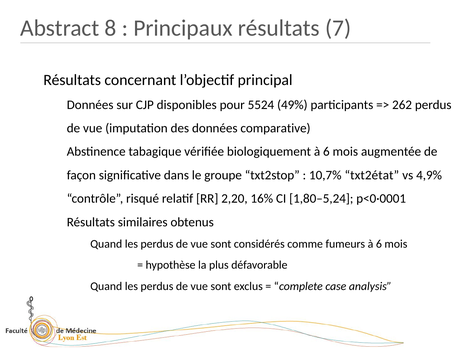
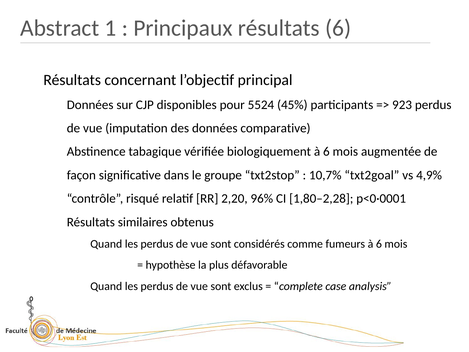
8: 8 -> 1
résultats 7: 7 -> 6
49%: 49% -> 45%
262: 262 -> 923
txt2état: txt2état -> txt2goal
16%: 16% -> 96%
1,80–5,24: 1,80–5,24 -> 1,80–2,28
